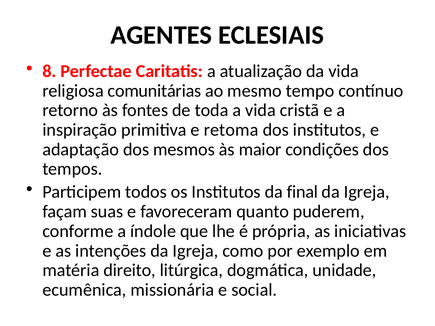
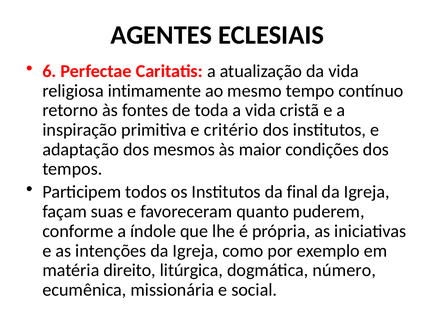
8: 8 -> 6
comunitárias: comunitárias -> intimamente
retoma: retoma -> critério
unidade: unidade -> número
